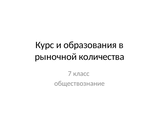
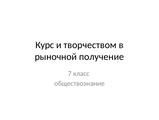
образования: образования -> творчеством
количества: количества -> получение
